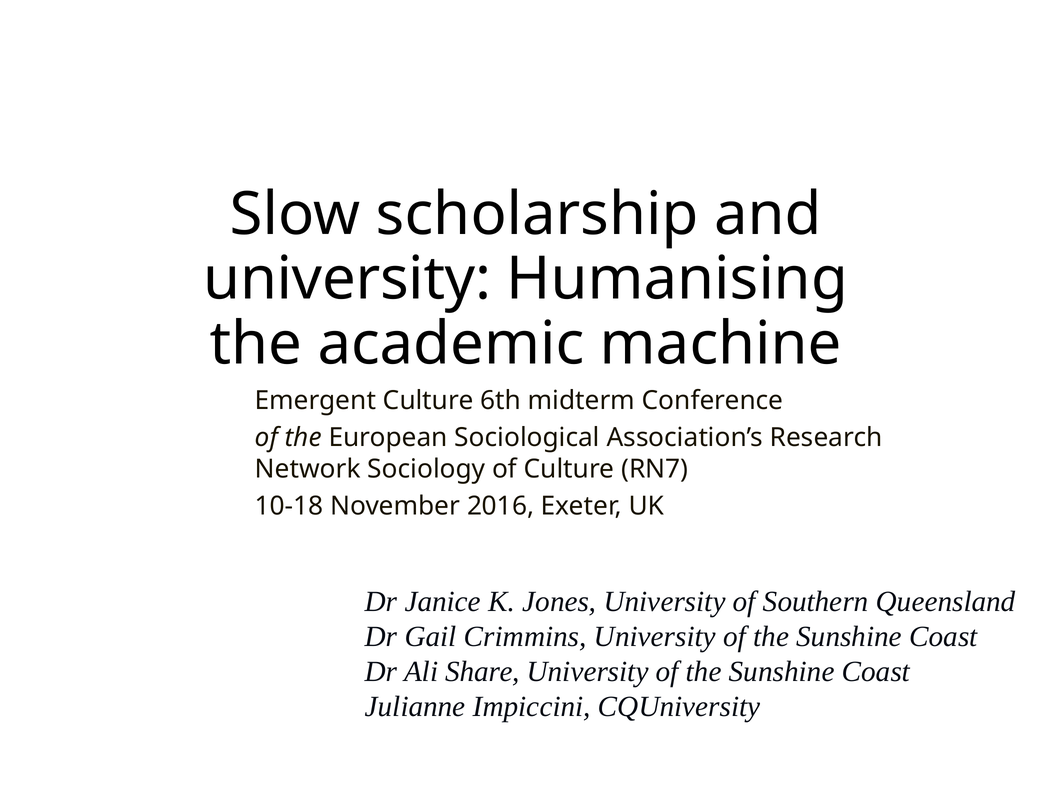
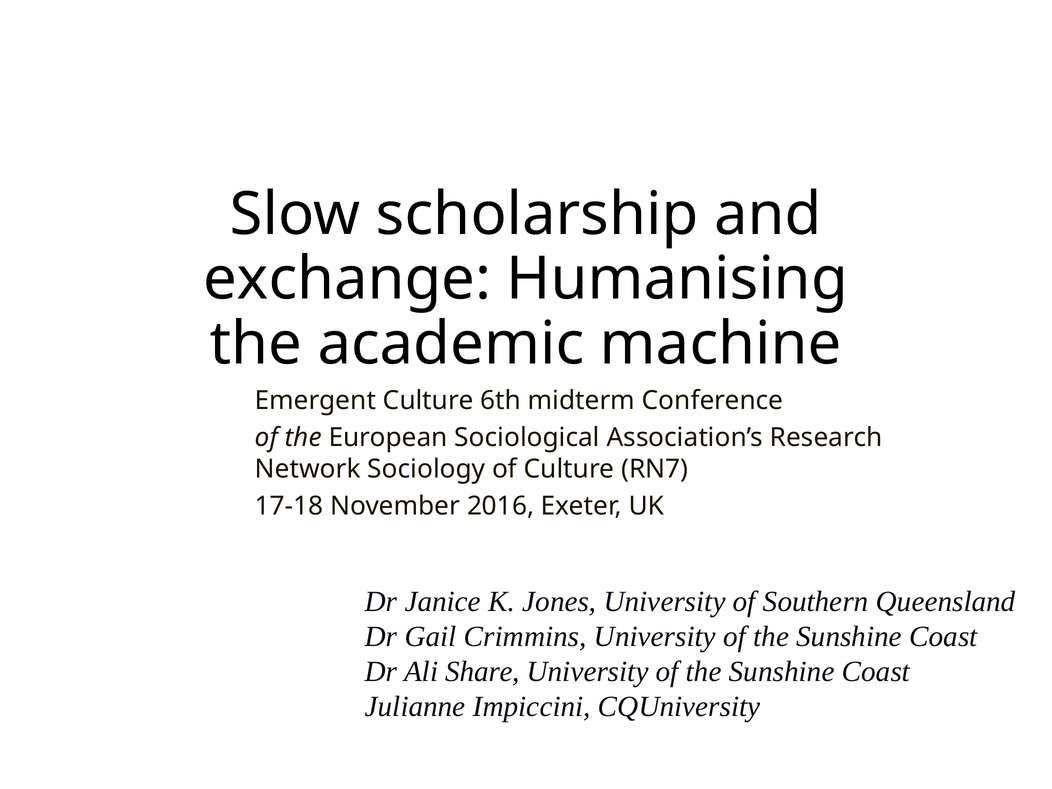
university at (347, 279): university -> exchange
10-18: 10-18 -> 17-18
